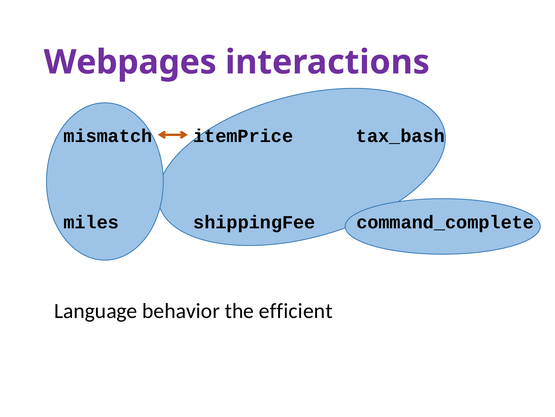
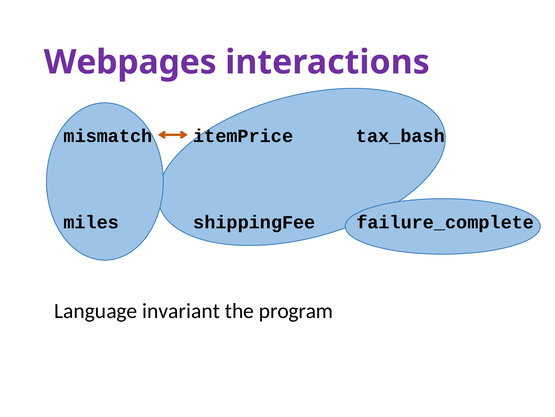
command_complete: command_complete -> failure_complete
behavior: behavior -> invariant
efficient: efficient -> program
